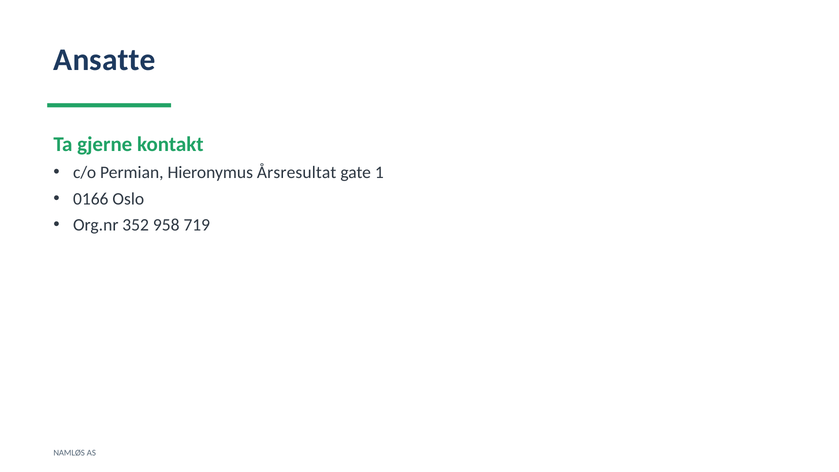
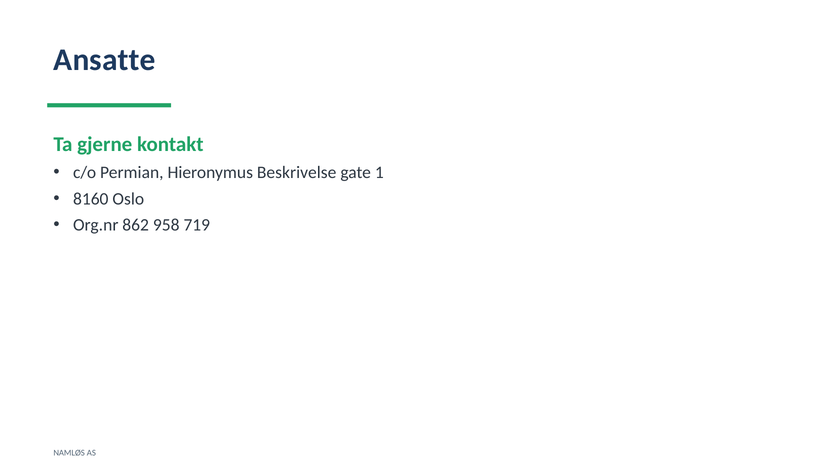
Årsresultat: Årsresultat -> Beskrivelse
0166: 0166 -> 8160
352: 352 -> 862
